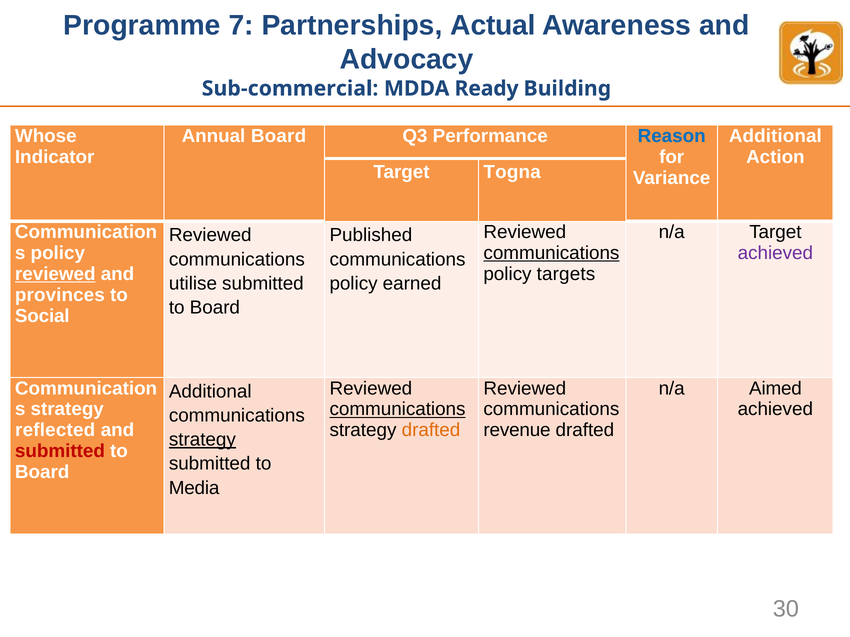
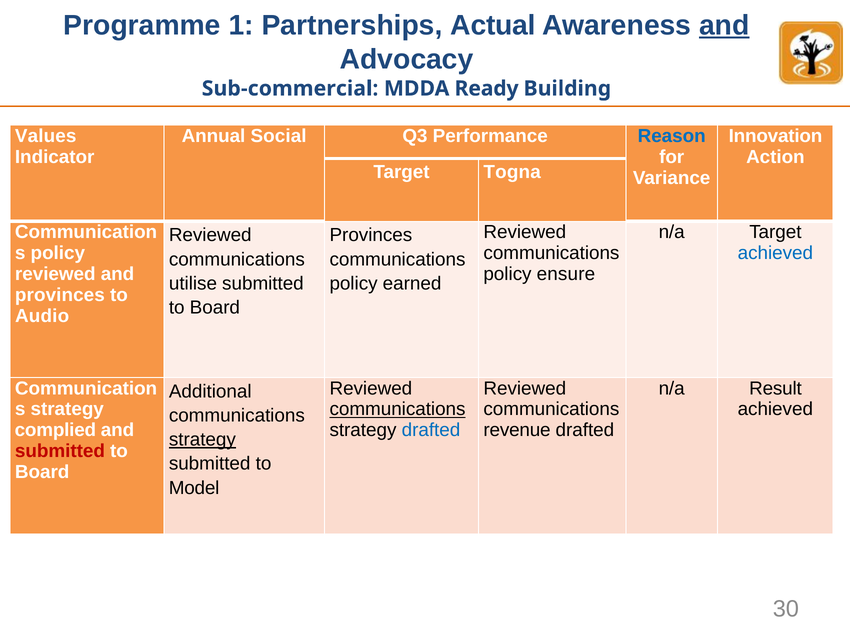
7: 7 -> 1
and at (724, 25) underline: none -> present
Whose: Whose -> Values
Annual Board: Board -> Social
Additional at (775, 136): Additional -> Innovation
Published at (371, 235): Published -> Provinces
communications at (551, 253) underline: present -> none
achieved at (775, 253) colour: purple -> blue
reviewed at (55, 274) underline: present -> none
targets: targets -> ensure
Social: Social -> Audio
Aimed: Aimed -> Result
reflected: reflected -> complied
drafted at (431, 431) colour: orange -> blue
Media: Media -> Model
